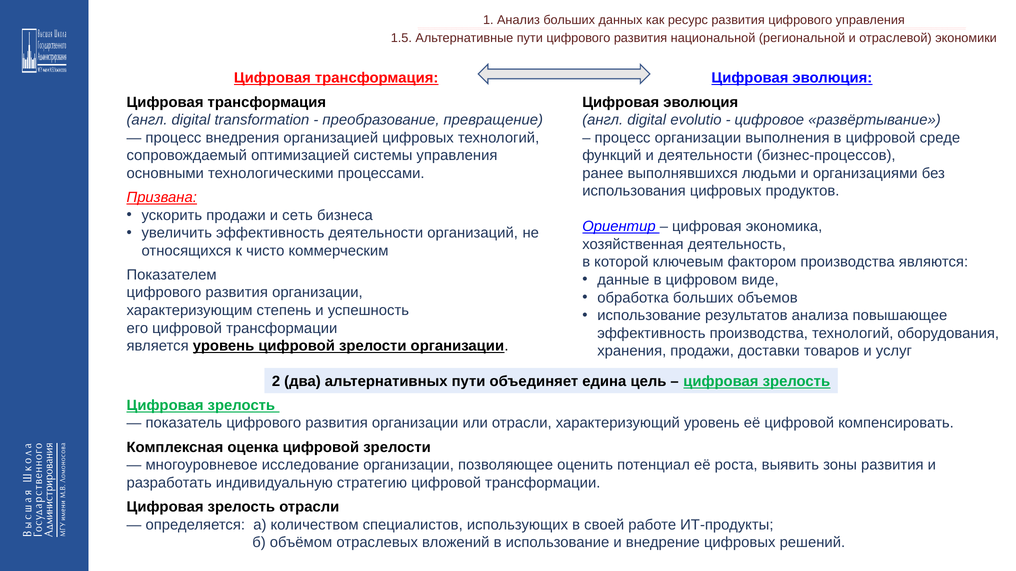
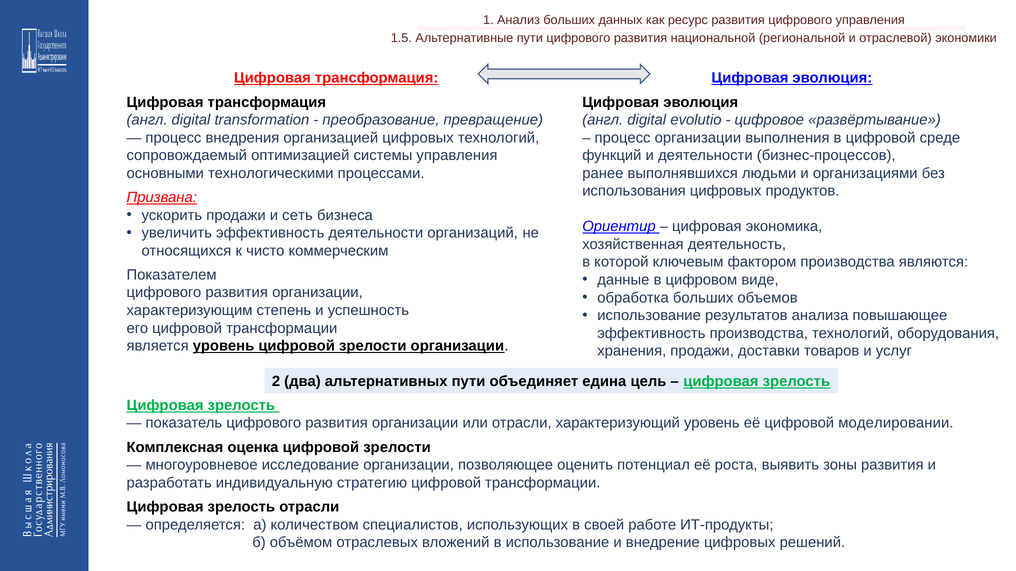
компенсировать: компенсировать -> моделировании
